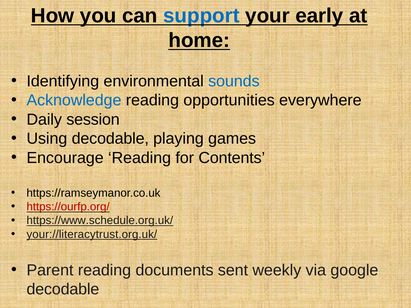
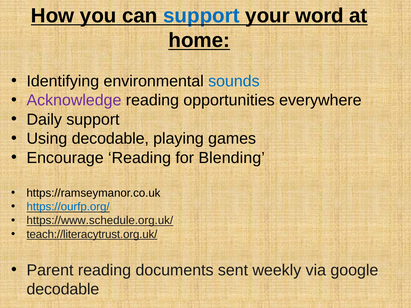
early: early -> word
Acknowledge colour: blue -> purple
Daily session: session -> support
Contents: Contents -> Blending
https://ourfp.org/ colour: red -> blue
your://literacytrust.org.uk/: your://literacytrust.org.uk/ -> teach://literacytrust.org.uk/
